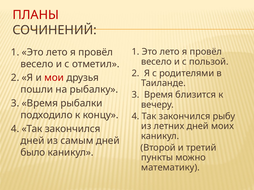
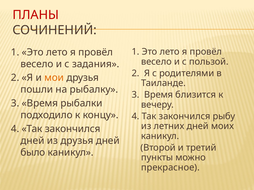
отметил: отметил -> задания
мои colour: red -> orange
из самым: самым -> друзья
математику: математику -> прекрасное
